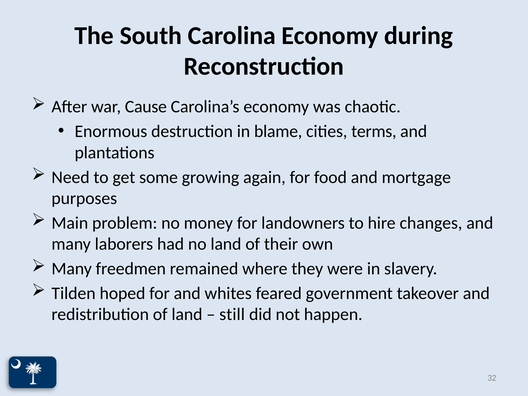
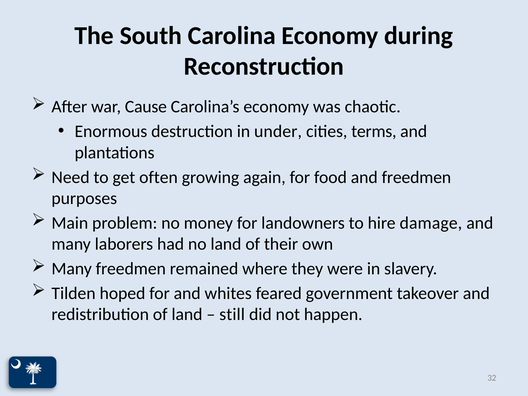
blame: blame -> under
some: some -> often
and mortgage: mortgage -> freedmen
changes: changes -> damage
